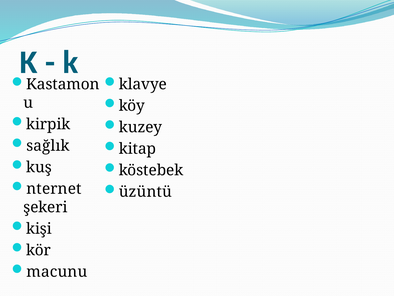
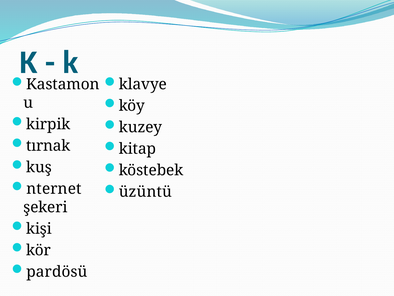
sağlık: sağlık -> tırnak
macunu: macunu -> pardösü
